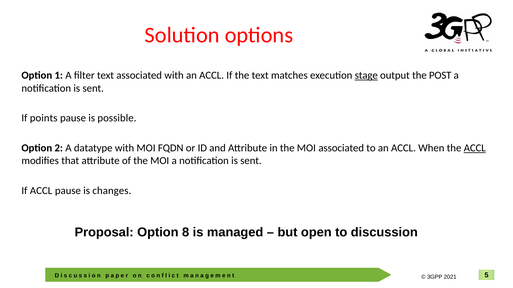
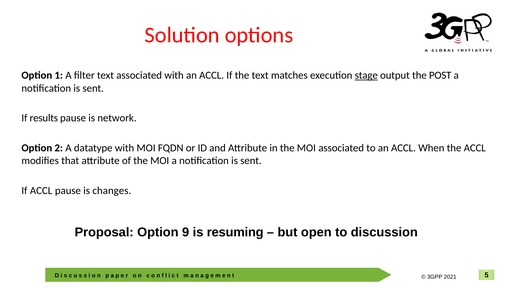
points: points -> results
possible: possible -> network
ACCL at (475, 148) underline: present -> none
8: 8 -> 9
managed: managed -> resuming
